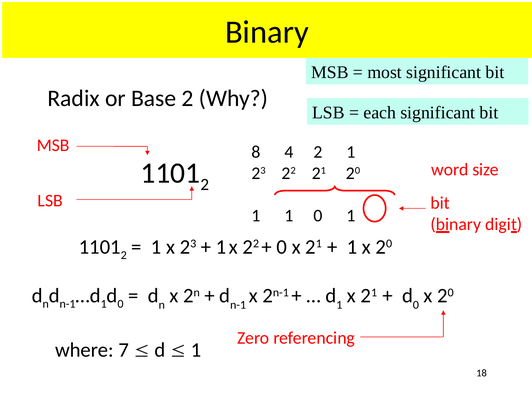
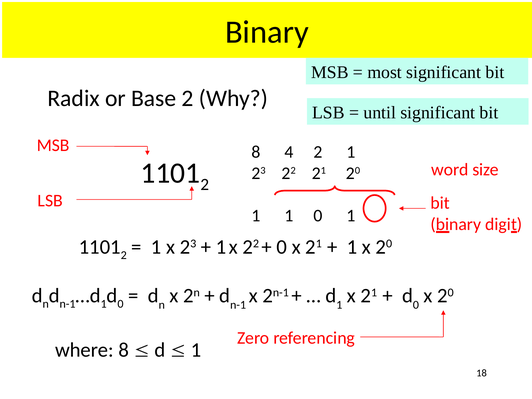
each: each -> until
where 7: 7 -> 8
